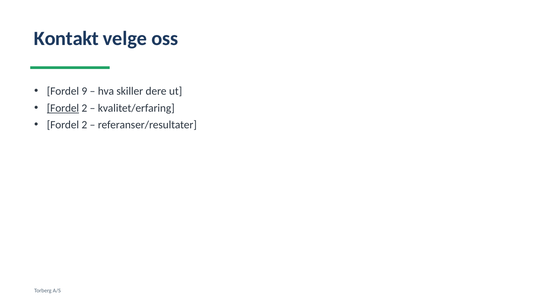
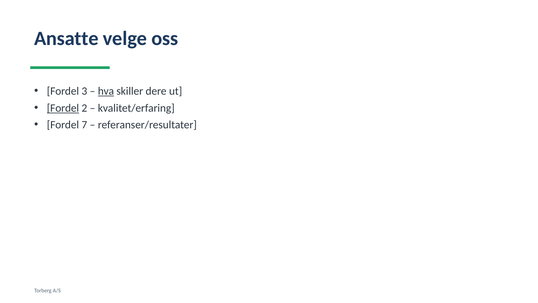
Kontakt: Kontakt -> Ansatte
9: 9 -> 3
hva underline: none -> present
2 at (84, 125): 2 -> 7
